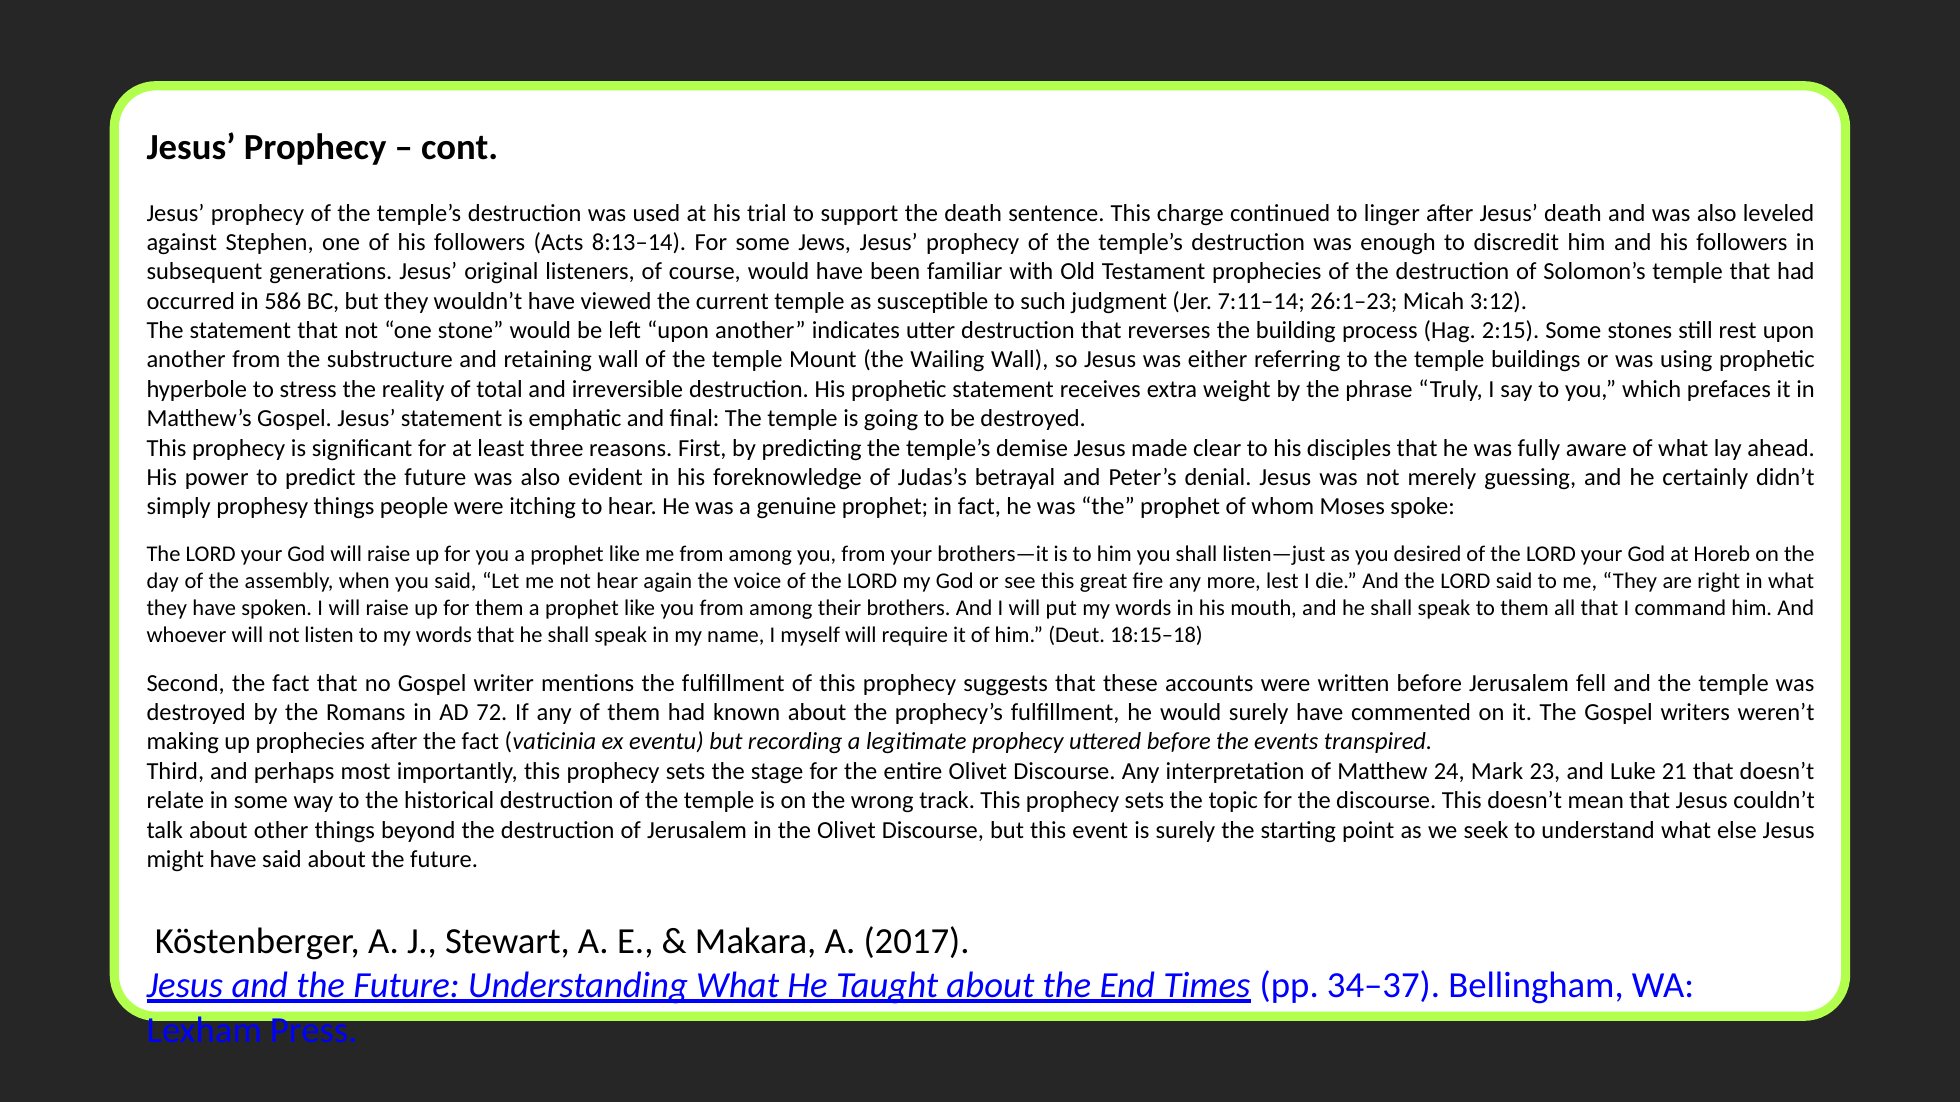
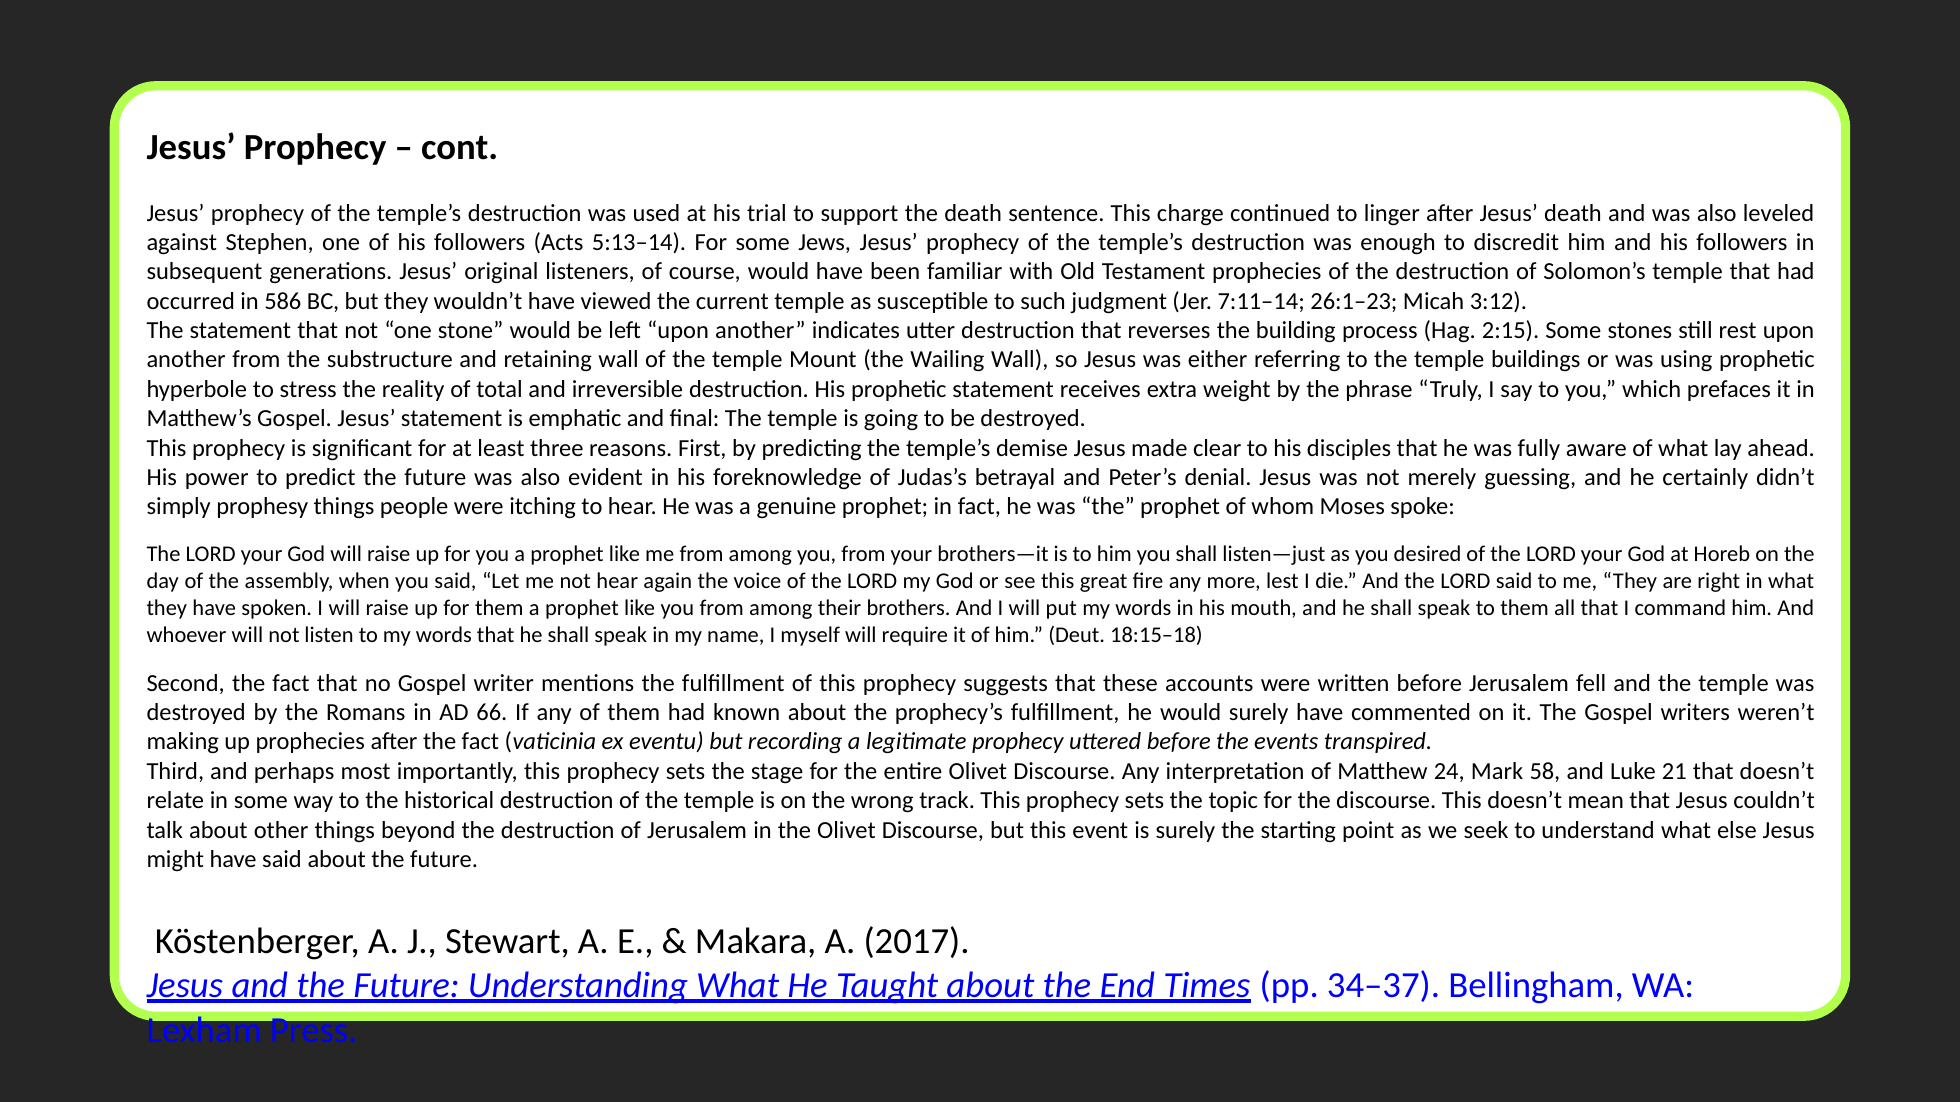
8:13–14: 8:13–14 -> 5:13–14
72: 72 -> 66
23: 23 -> 58
